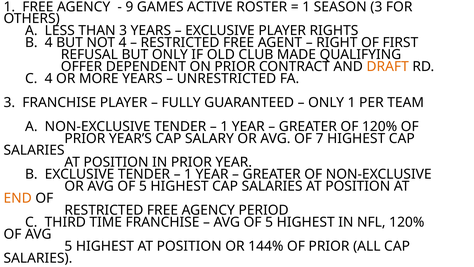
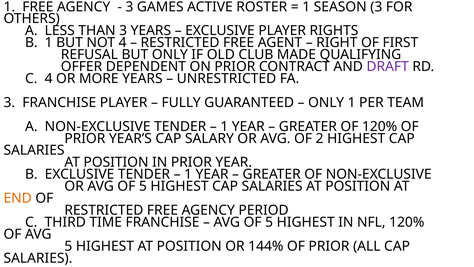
9 at (129, 7): 9 -> 3
B 4: 4 -> 1
DRAFT colour: orange -> purple
7: 7 -> 2
